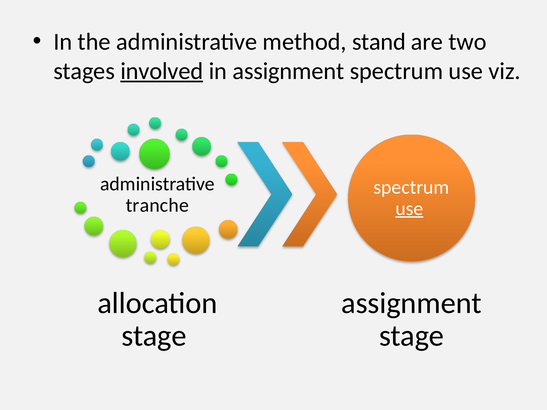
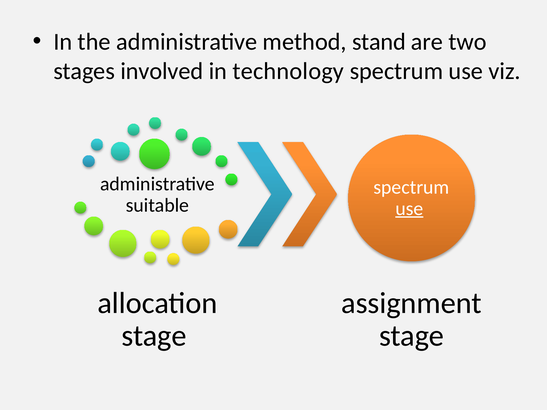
involved underline: present -> none
in assignment: assignment -> technology
tranche: tranche -> suitable
